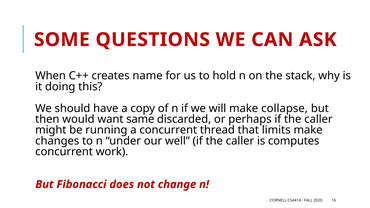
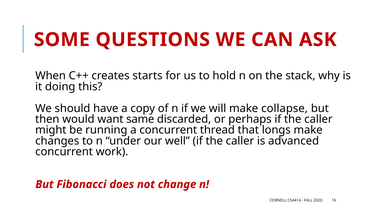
name: name -> starts
limits: limits -> longs
computes: computes -> advanced
